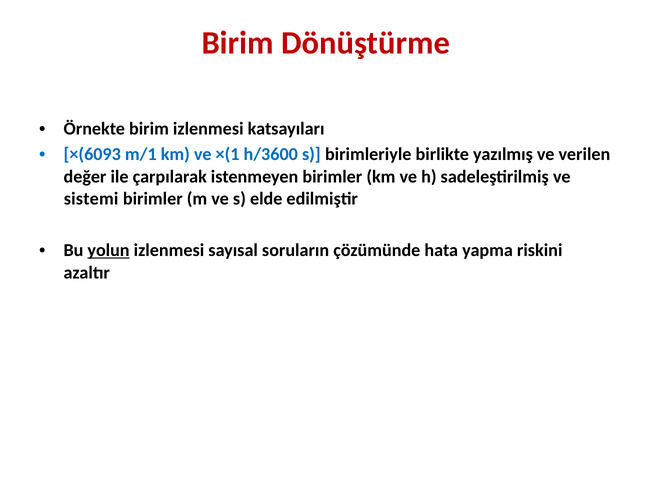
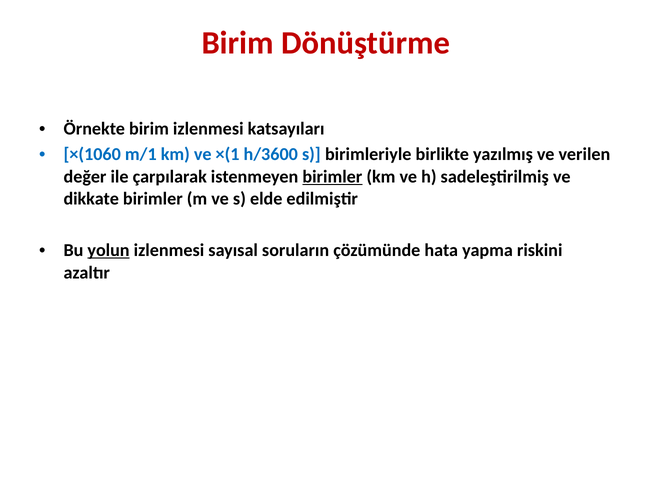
×(6093: ×(6093 -> ×(1060
birimler at (332, 177) underline: none -> present
sistemi: sistemi -> dikkate
